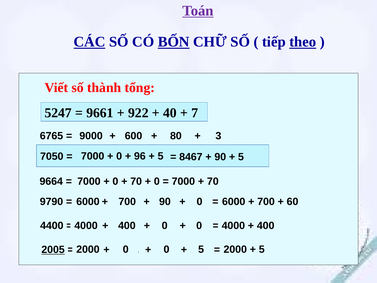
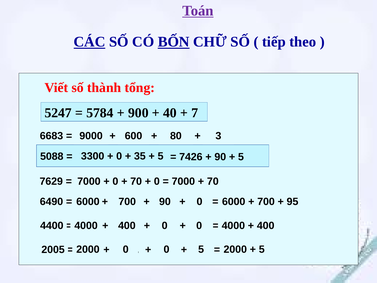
theo underline: present -> none
9661: 9661 -> 5784
922: 922 -> 900
6765: 6765 -> 6683
7000 at (93, 156): 7000 -> 3300
96: 96 -> 35
8467: 8467 -> 7426
7050: 7050 -> 5088
9664: 9664 -> 7629
9790: 9790 -> 6490
60: 60 -> 95
2005 underline: present -> none
